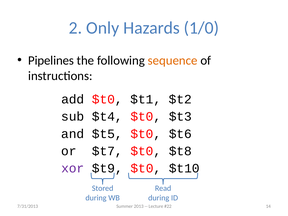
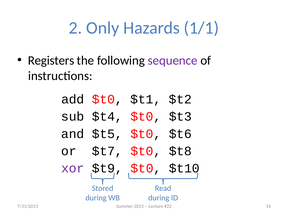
1/0: 1/0 -> 1/1
Pipelines: Pipelines -> Registers
sequence colour: orange -> purple
